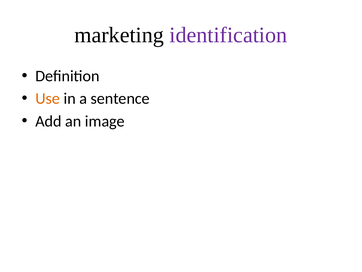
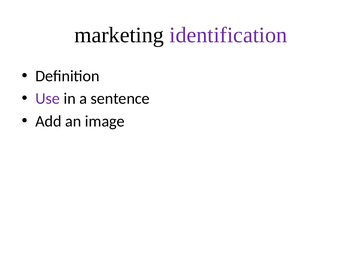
Use colour: orange -> purple
